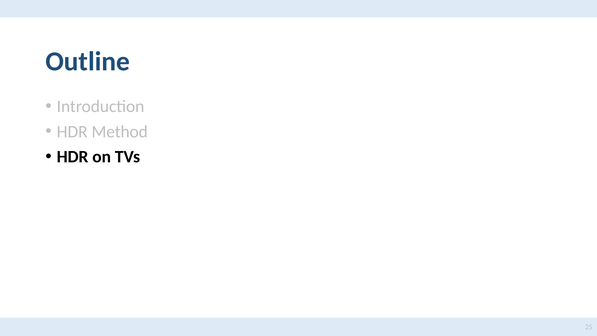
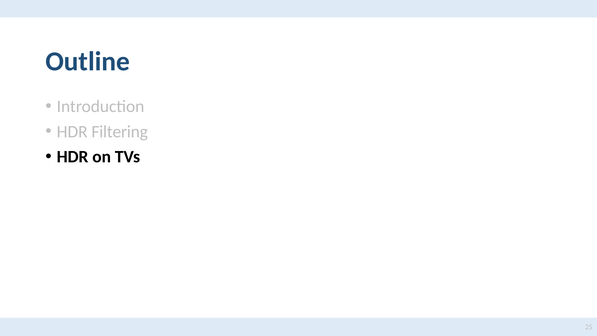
Method: Method -> Filtering
